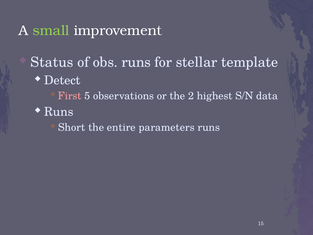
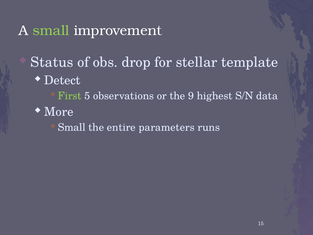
obs runs: runs -> drop
First colour: pink -> light green
2: 2 -> 9
Runs at (59, 112): Runs -> More
Short at (72, 127): Short -> Small
